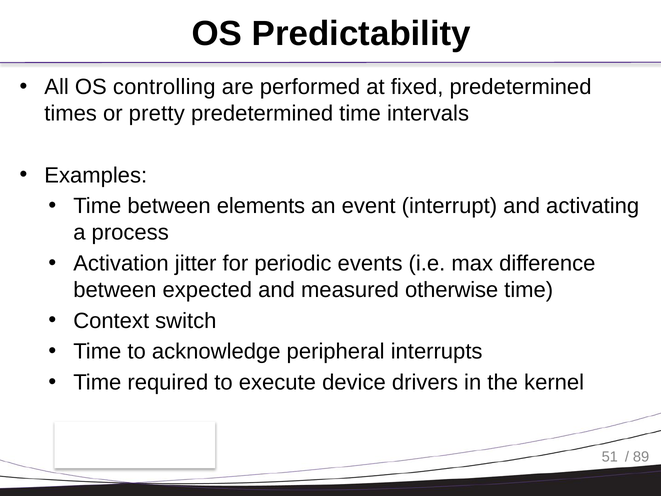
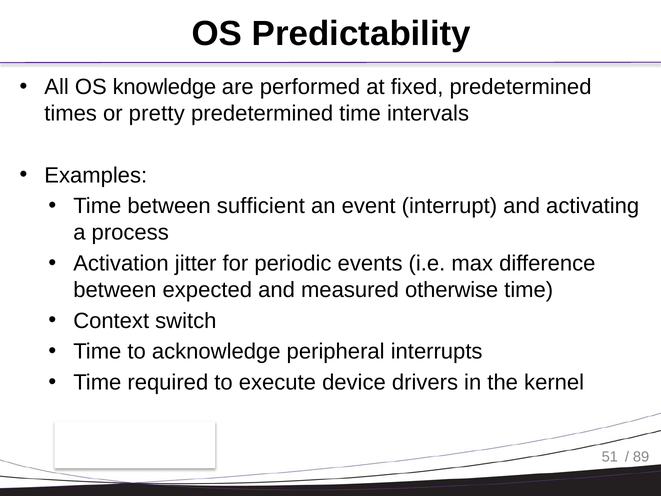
controlling: controlling -> knowledge
elements: elements -> sufficient
